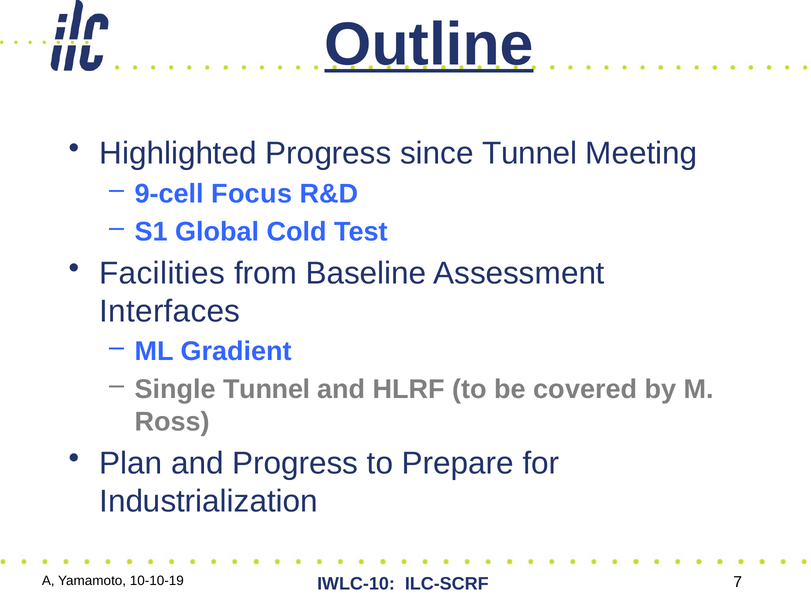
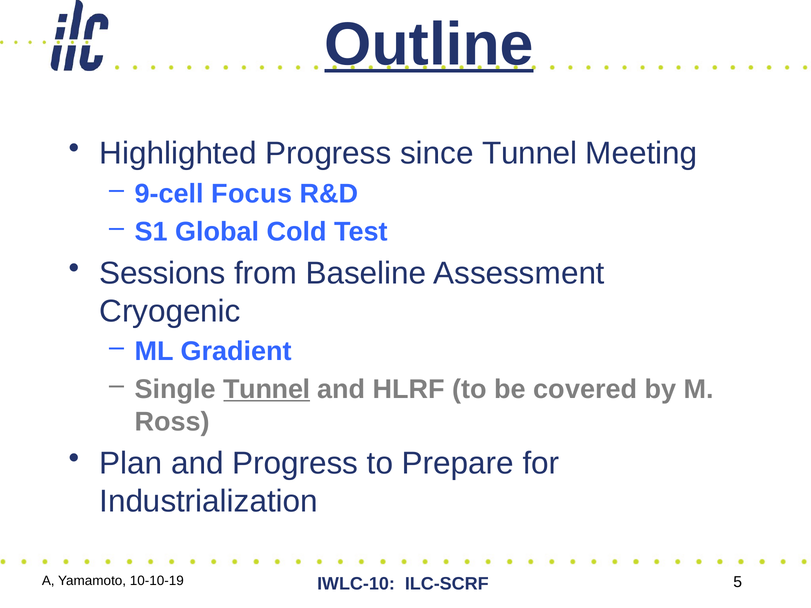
Facilities: Facilities -> Sessions
Interfaces: Interfaces -> Cryogenic
Tunnel at (267, 389) underline: none -> present
7: 7 -> 5
